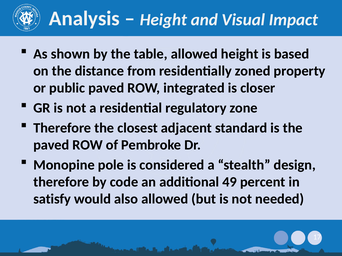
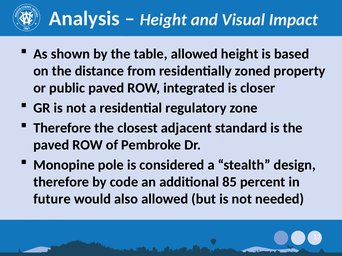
49: 49 -> 85
satisfy: satisfy -> future
